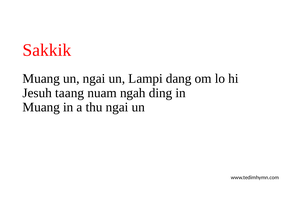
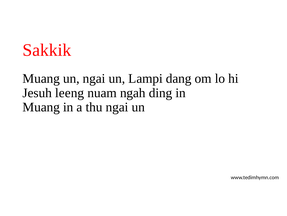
taang: taang -> leeng
